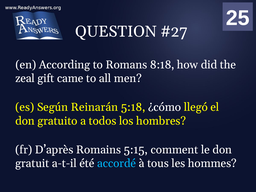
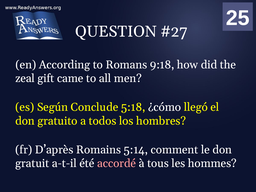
8:18: 8:18 -> 9:18
Reinarán: Reinarán -> Conclude
5:15: 5:15 -> 5:14
accordé colour: light blue -> pink
